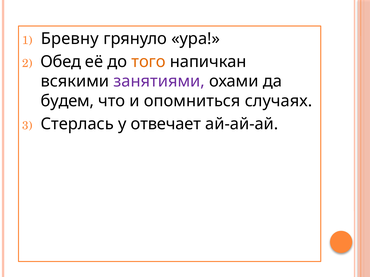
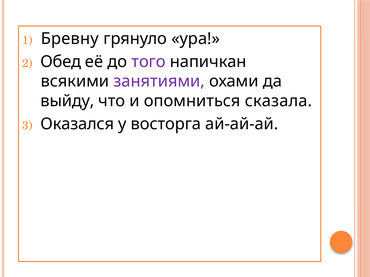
того colour: orange -> purple
будем: будем -> выйду
случаях: случаях -> сказала
Стерлась: Стерлась -> Оказался
отвечает: отвечает -> восторга
